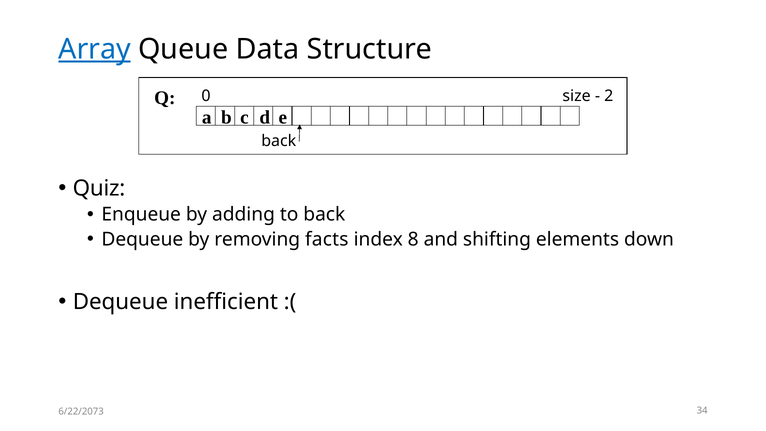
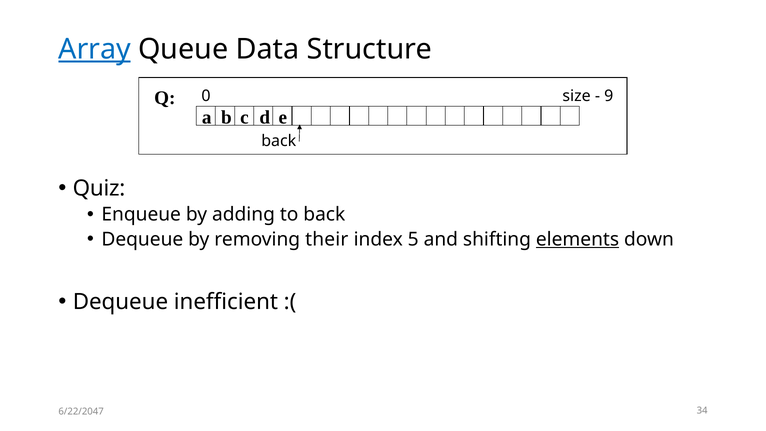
2: 2 -> 9
facts: facts -> their
8: 8 -> 5
elements underline: none -> present
6/22/2073: 6/22/2073 -> 6/22/2047
